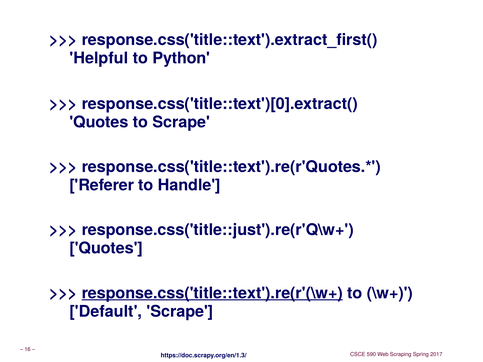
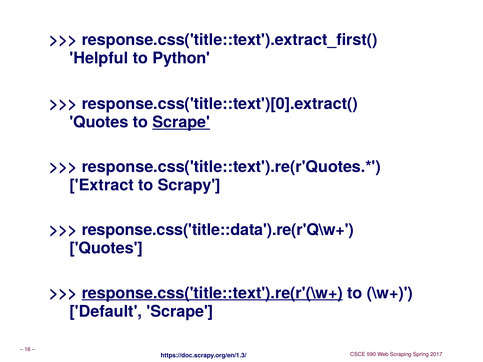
Scrape at (181, 122) underline: none -> present
Referer: Referer -> Extract
Handle: Handle -> Scrapy
response.css('title::just').re(r'Q\w+: response.css('title::just').re(r'Q\w+ -> response.css('title::data').re(r'Q\w+
